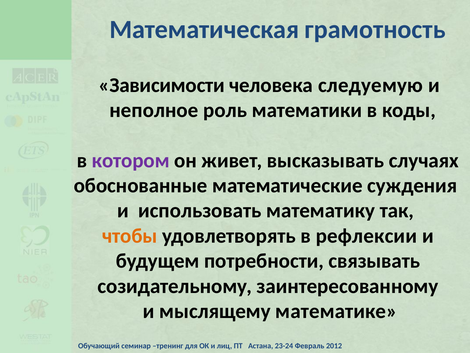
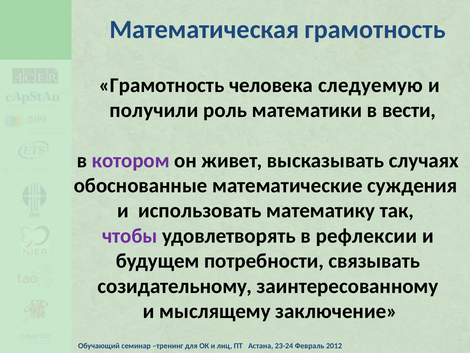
Зависимости at (162, 85): Зависимости -> Грамотность
неполное: неполное -> получили
коды: коды -> вести
чтобы colour: orange -> purple
математике: математике -> заключение
